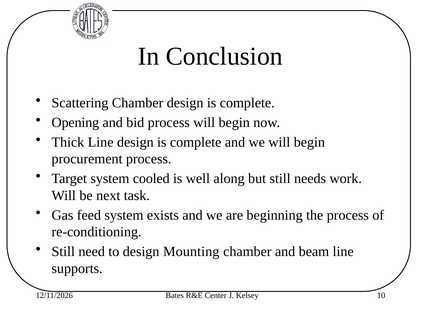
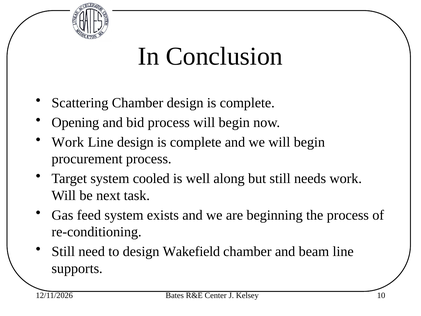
Thick at (68, 142): Thick -> Work
Mounting: Mounting -> Wakefield
